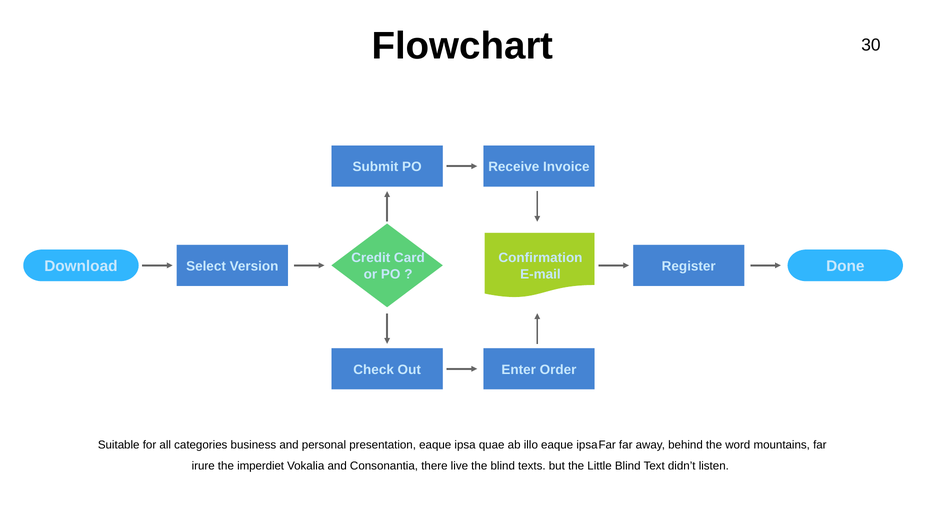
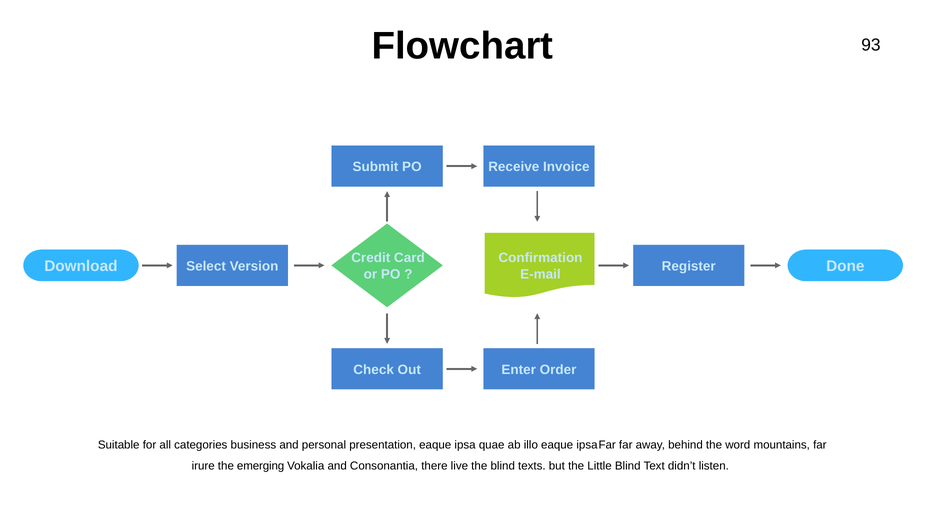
30: 30 -> 93
imperdiet: imperdiet -> emerging
